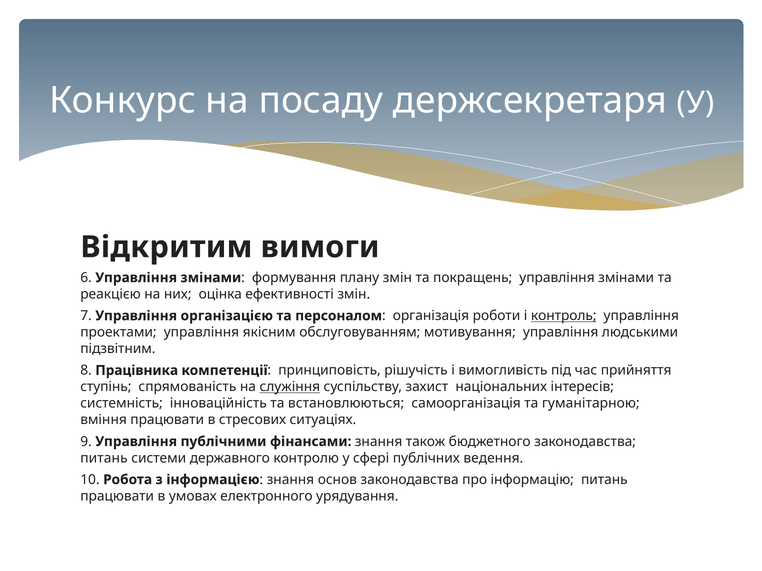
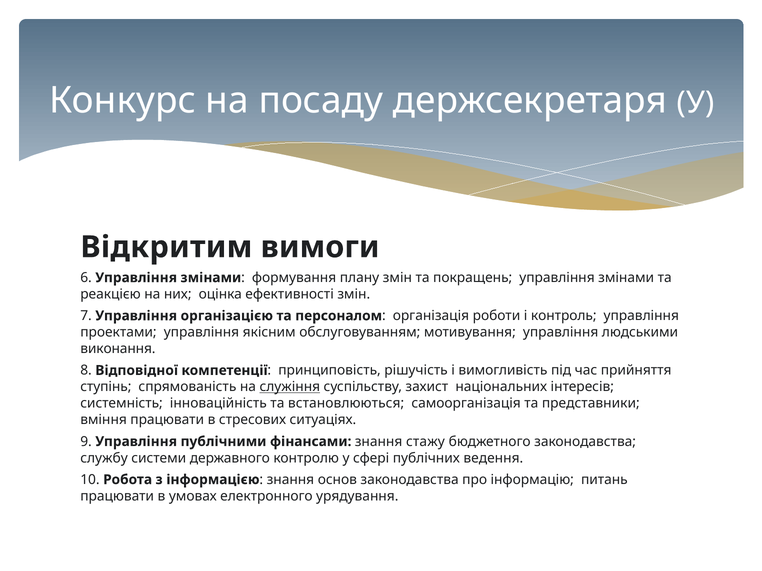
контроль underline: present -> none
підзвітним: підзвітним -> виконання
Працівника: Працівника -> Відповідної
гуманітарною: гуманітарною -> представники
також: також -> стажу
питань at (104, 458): питань -> службу
